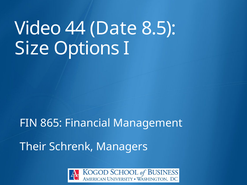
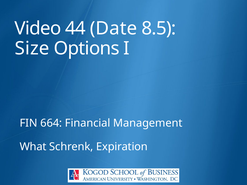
865: 865 -> 664
Their: Their -> What
Managers: Managers -> Expiration
